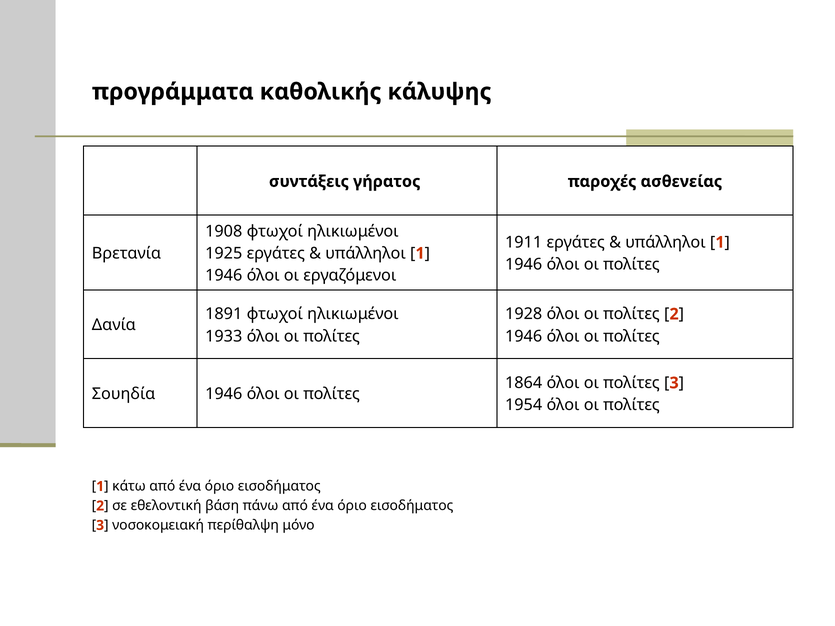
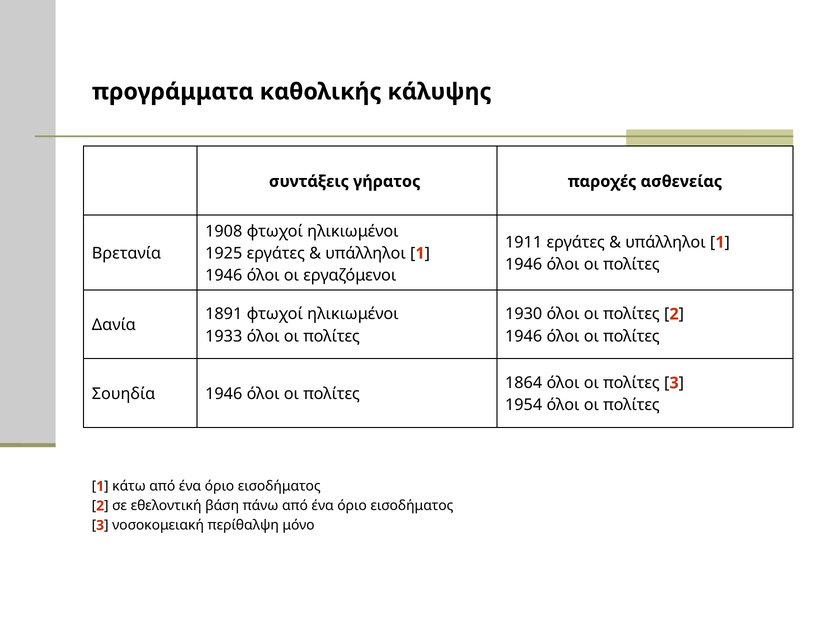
1928: 1928 -> 1930
